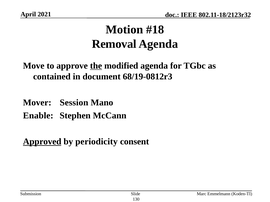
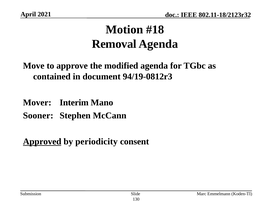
the underline: present -> none
68/19-0812r3: 68/19-0812r3 -> 94/19-0812r3
Session: Session -> Interim
Enable: Enable -> Sooner
